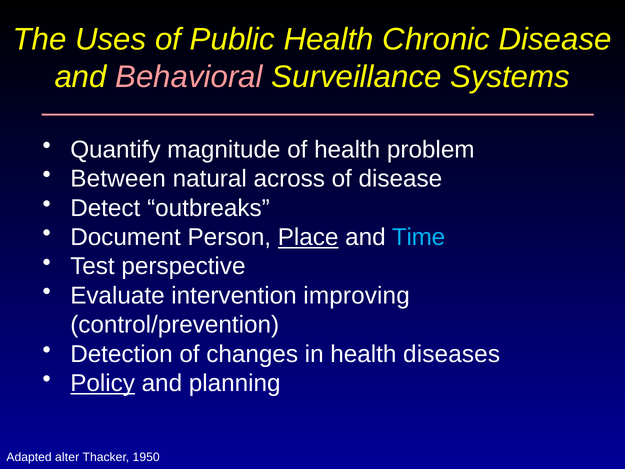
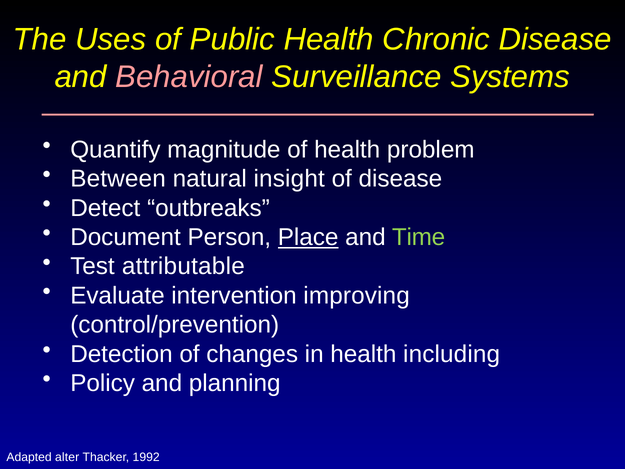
across: across -> insight
Time colour: light blue -> light green
perspective: perspective -> attributable
diseases: diseases -> including
Policy underline: present -> none
1950: 1950 -> 1992
